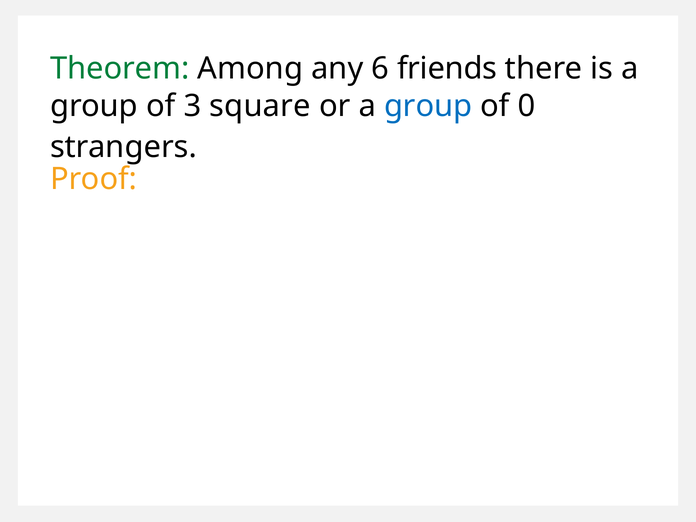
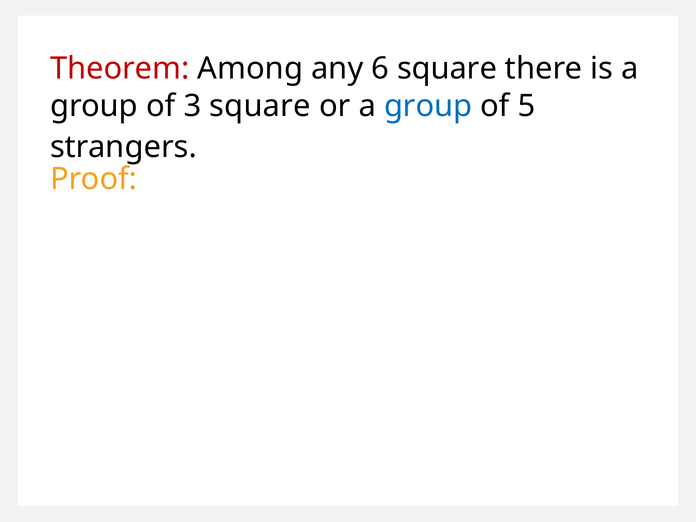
Theorem colour: green -> red
6 friends: friends -> square
0: 0 -> 5
